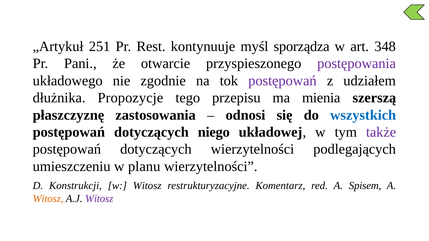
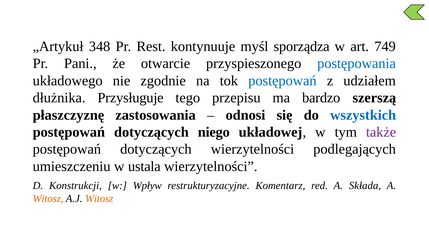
251: 251 -> 348
348: 348 -> 749
postępowania colour: purple -> blue
postępowań at (282, 81) colour: purple -> blue
Propozycje: Propozycje -> Przysługuje
mienia: mienia -> bardzo
planu: planu -> ustala
w Witosz: Witosz -> Wpływ
Spisem: Spisem -> Składa
Witosz at (99, 199) colour: purple -> orange
